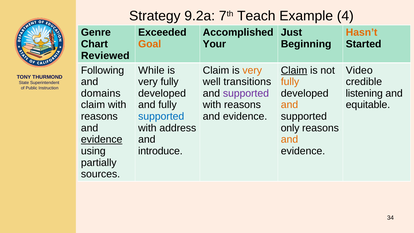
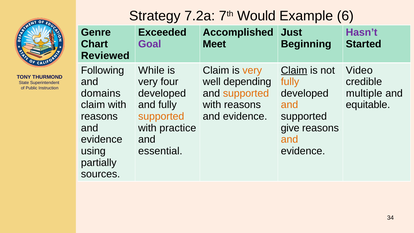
9.2a: 9.2a -> 7.2a
Teach: Teach -> Would
4: 4 -> 6
Hasn’t colour: orange -> purple
Goal colour: orange -> purple
Your: Your -> Meet
very fully: fully -> four
transitions: transitions -> depending
supported at (246, 93) colour: purple -> orange
listening: listening -> multiple
supported at (161, 116) colour: blue -> orange
address: address -> practice
only: only -> give
evidence at (102, 139) underline: present -> none
introduce: introduce -> essential
